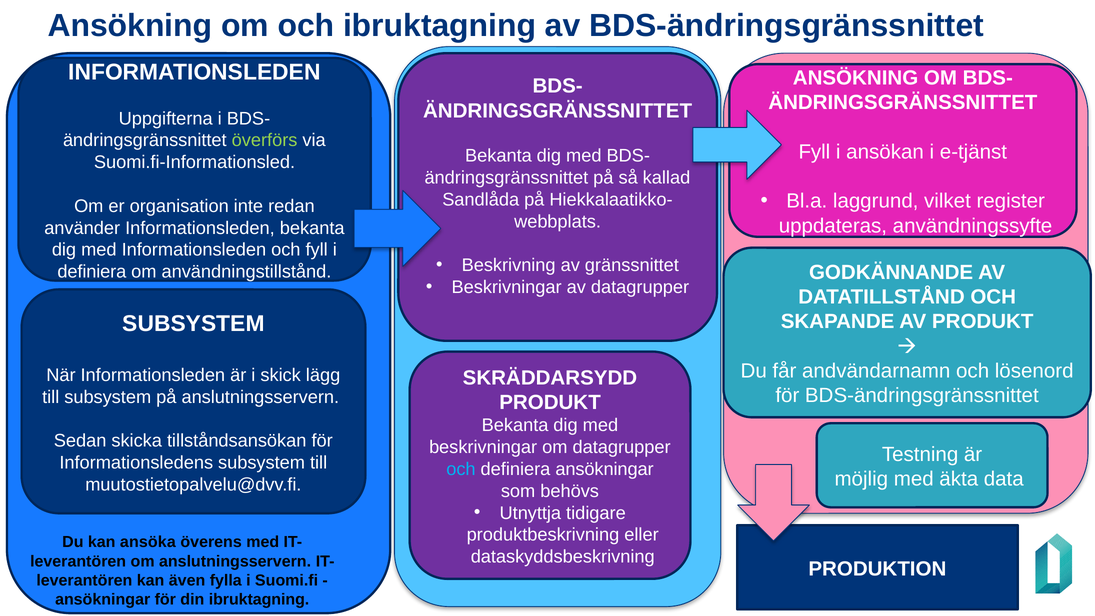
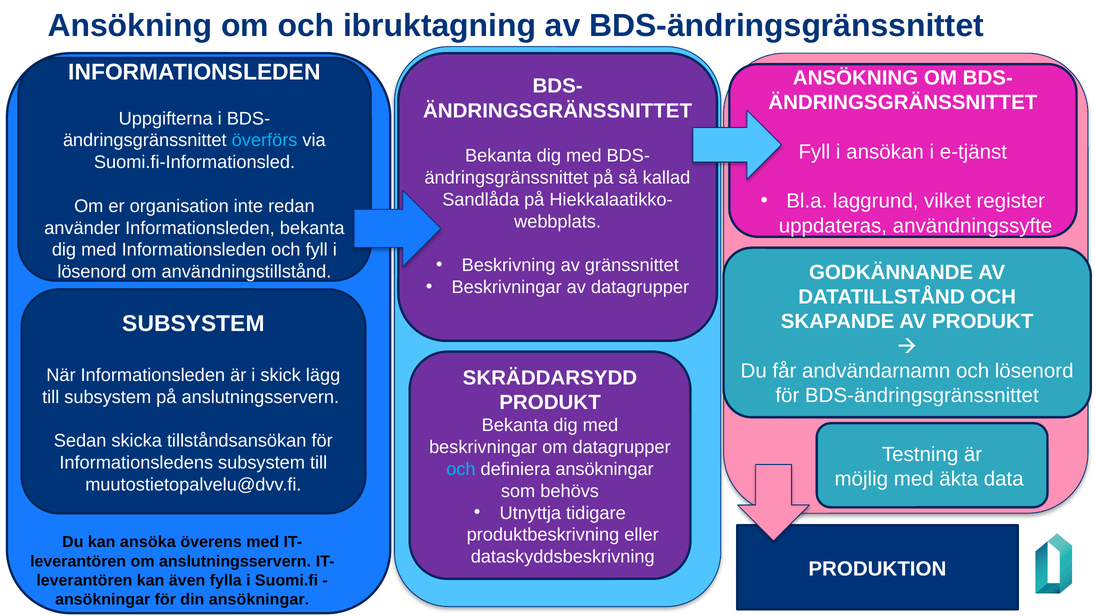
överförs colour: light green -> light blue
definiera at (92, 272): definiera -> lösenord
din ibruktagning: ibruktagning -> ansökningar
